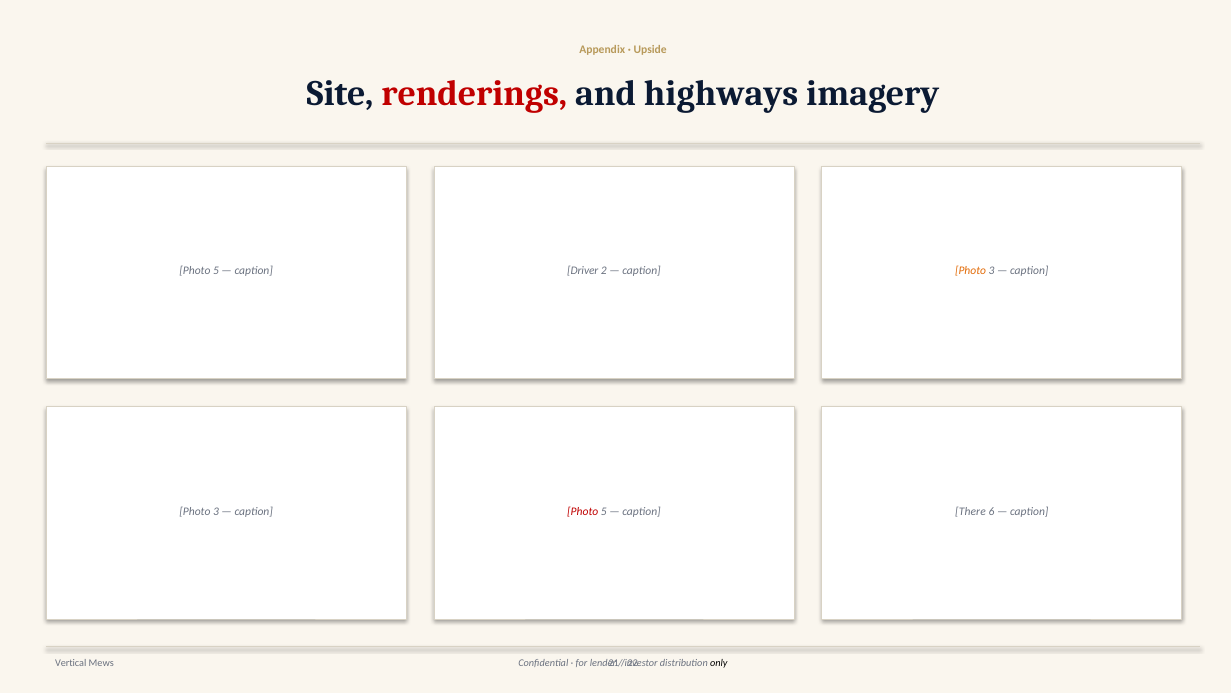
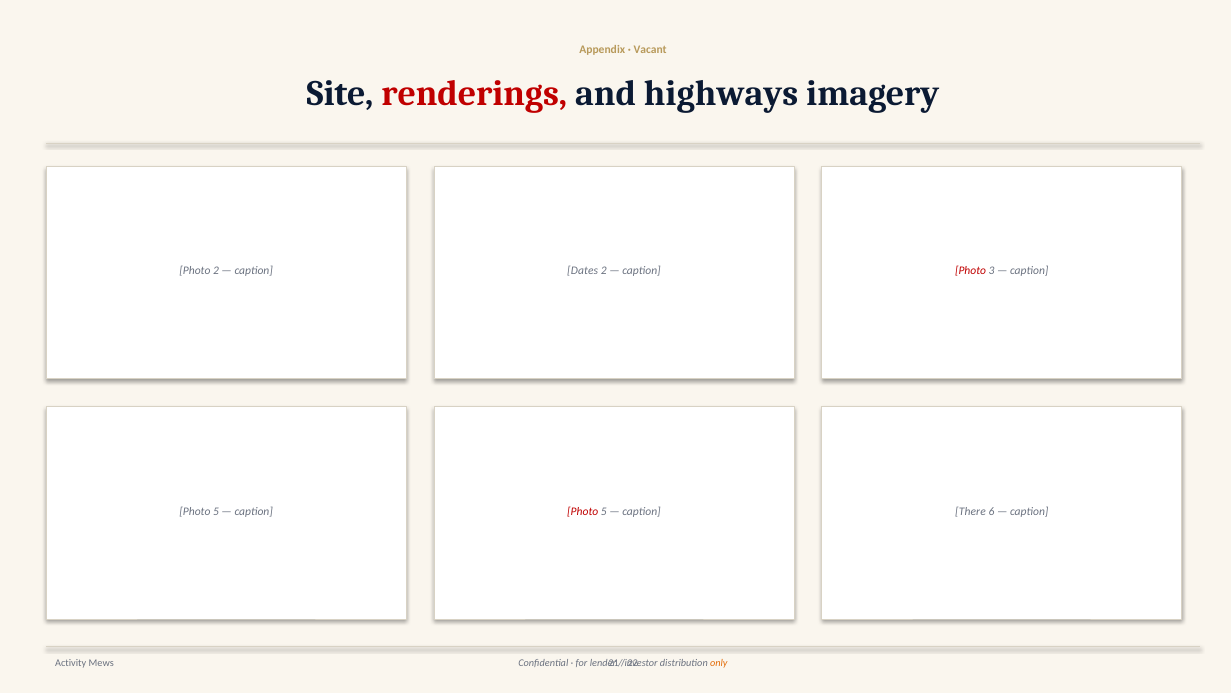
Upside: Upside -> Vacant
5 at (216, 271): 5 -> 2
Driver: Driver -> Dates
Photo at (971, 271) colour: orange -> red
3 at (216, 511): 3 -> 5
Vertical: Vertical -> Activity
only colour: black -> orange
